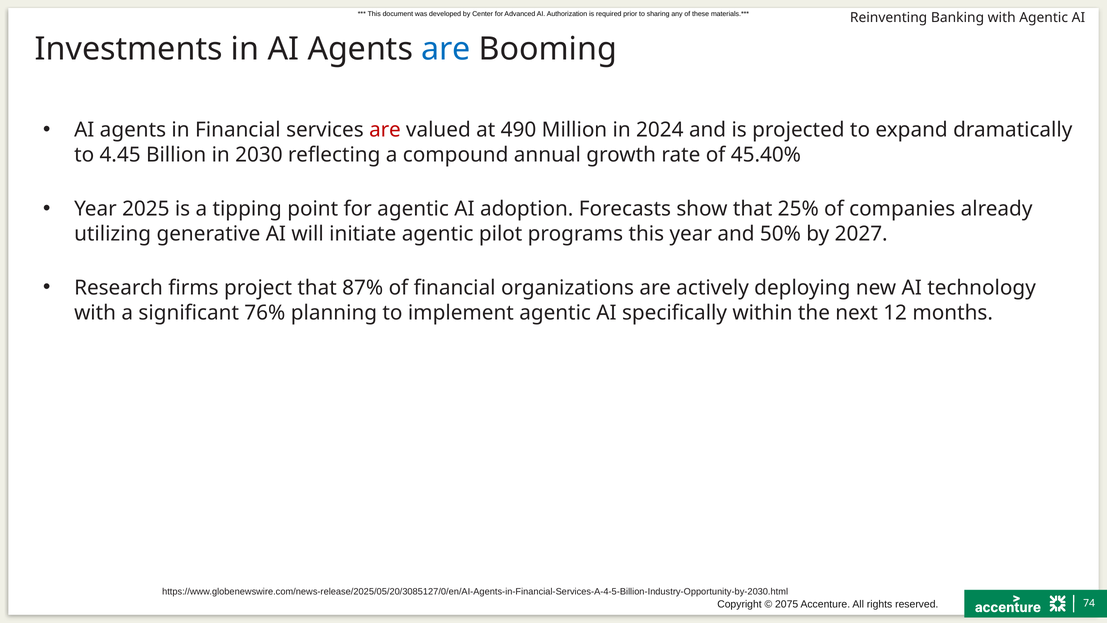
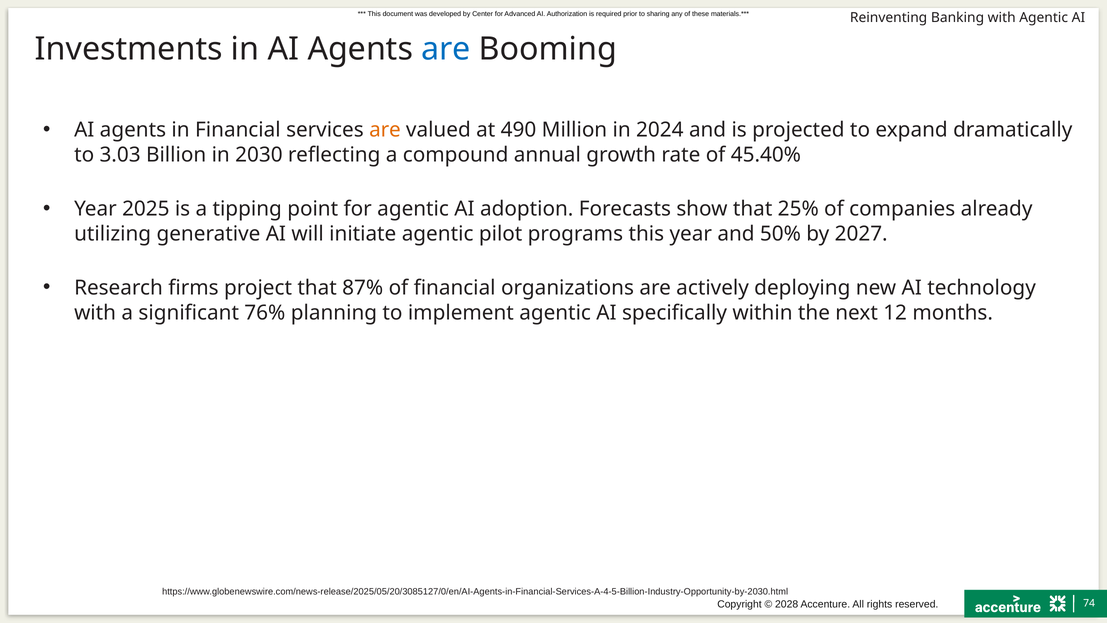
are at (385, 130) colour: red -> orange
4.45: 4.45 -> 3.03
2075: 2075 -> 2028
